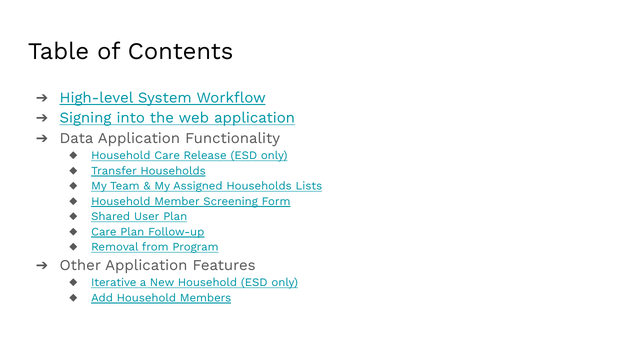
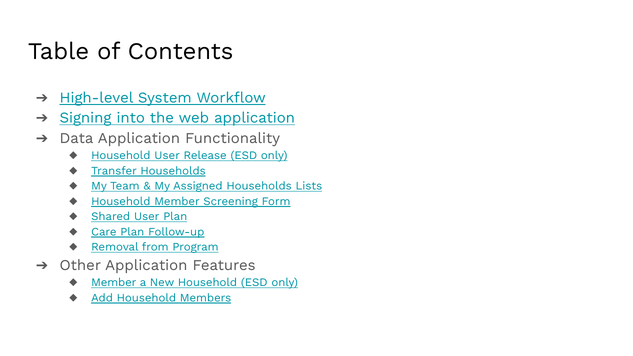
Household Care: Care -> User
Iterative at (114, 283): Iterative -> Member
